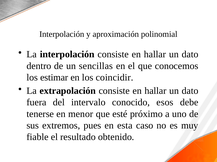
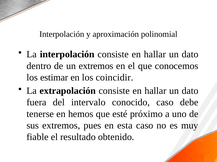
un sencillas: sencillas -> extremos
conocido esos: esos -> caso
menor: menor -> hemos
